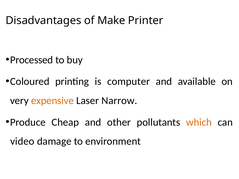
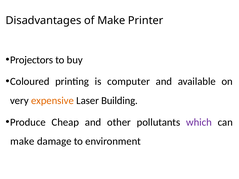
Processed: Processed -> Projectors
Narrow: Narrow -> Building
which colour: orange -> purple
video at (22, 142): video -> make
